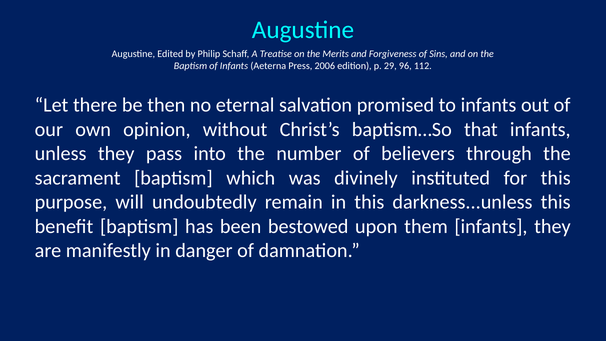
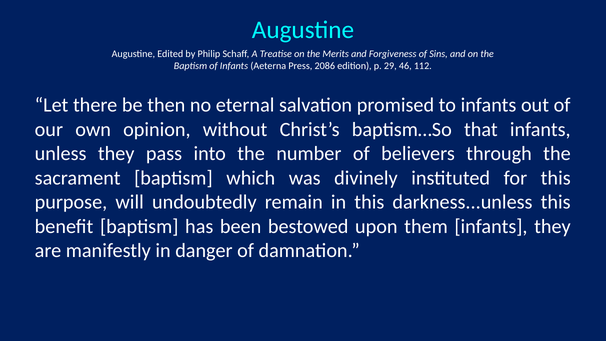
2006: 2006 -> 2086
96: 96 -> 46
